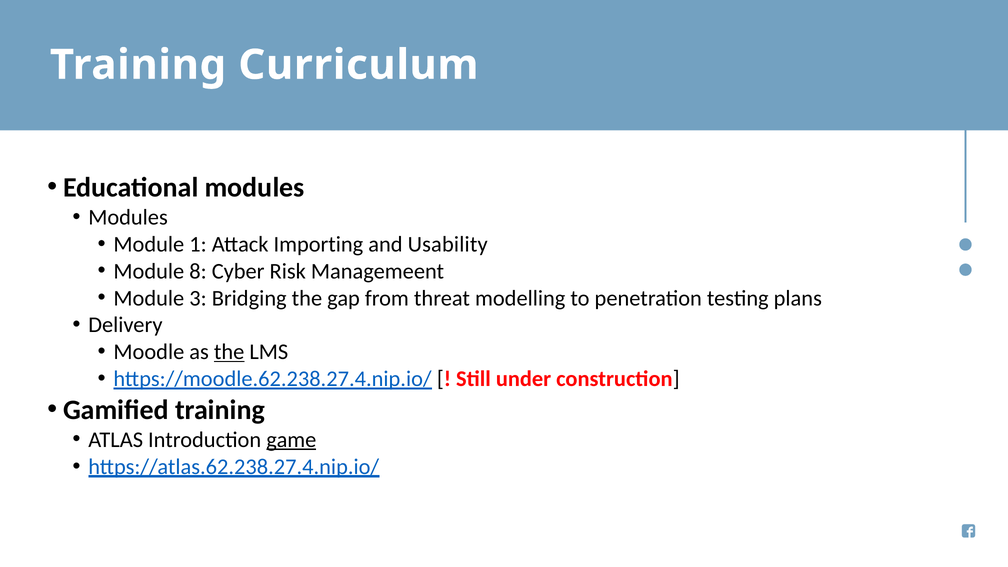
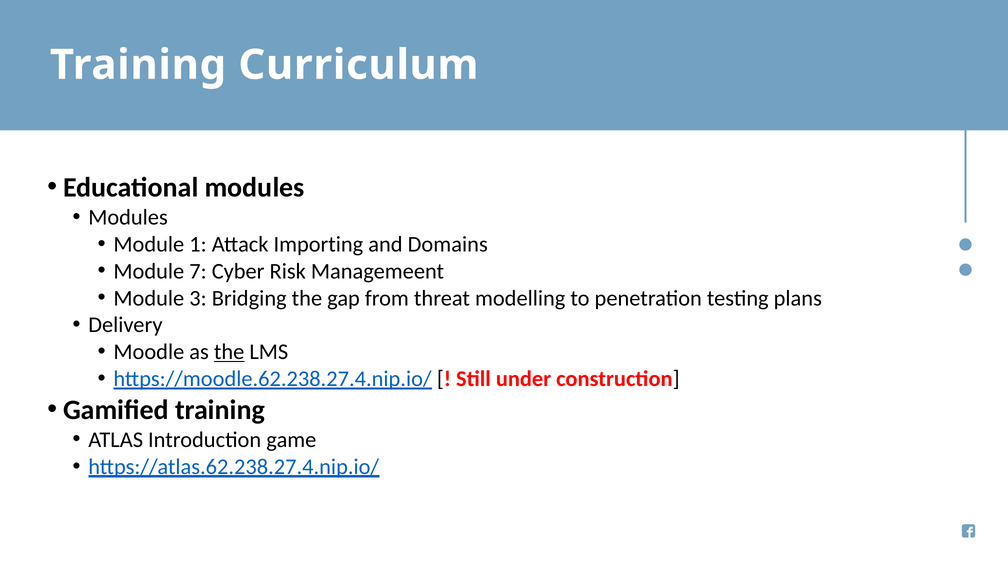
Usability: Usability -> Domains
8: 8 -> 7
game underline: present -> none
